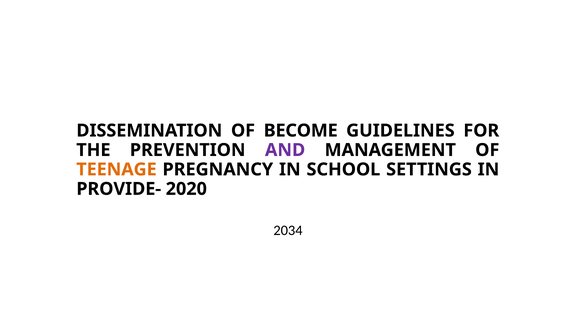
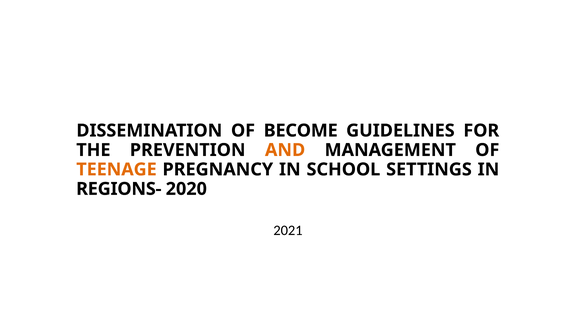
AND colour: purple -> orange
PROVIDE-: PROVIDE- -> REGIONS-
2034: 2034 -> 2021
